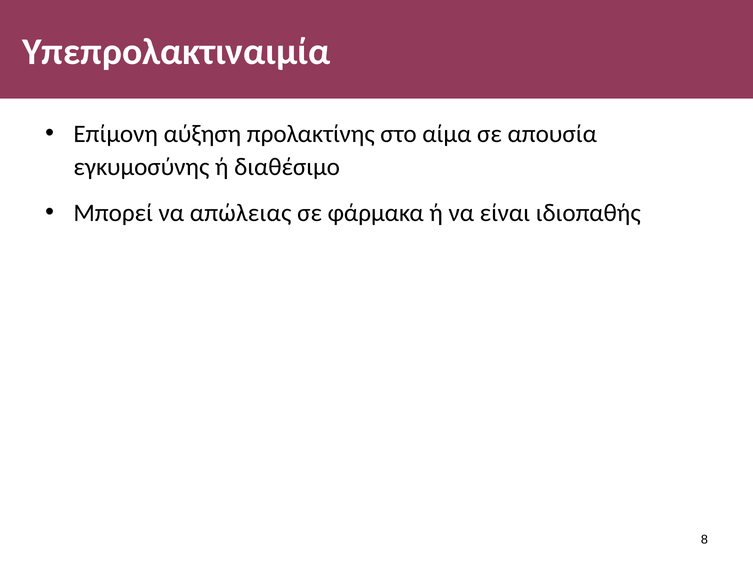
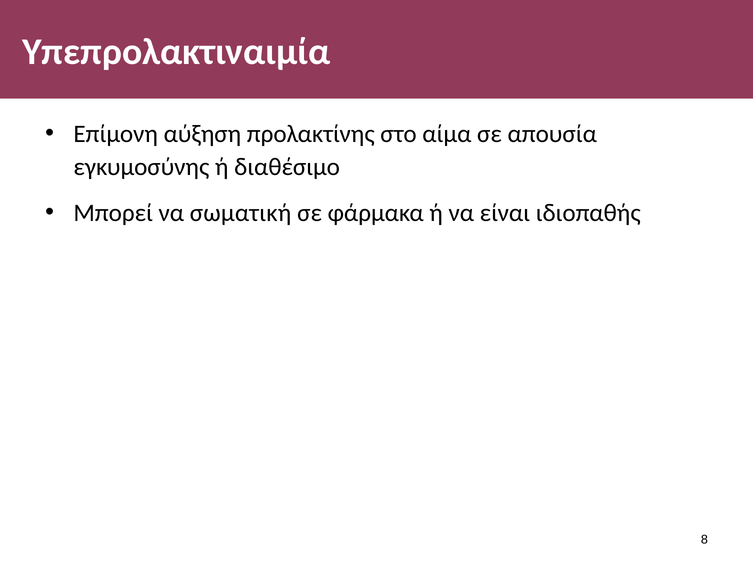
απώλειας: απώλειας -> σωματική
